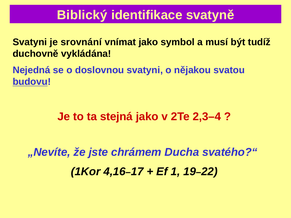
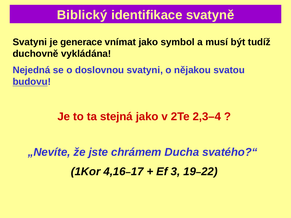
srovnání: srovnání -> generace
1: 1 -> 3
